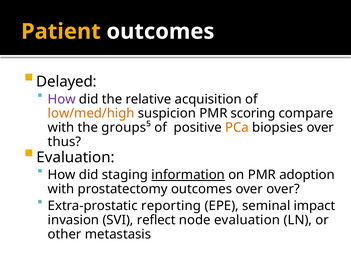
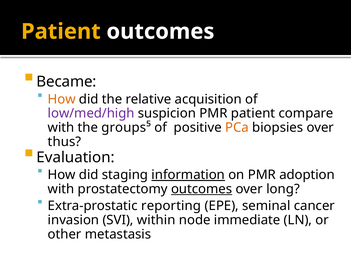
Delayed: Delayed -> Became
How at (62, 99) colour: purple -> orange
low/med/high colour: orange -> purple
PMR scoring: scoring -> patient
outcomes at (202, 189) underline: none -> present
over over: over -> long
impact: impact -> cancer
reflect: reflect -> within
node evaluation: evaluation -> immediate
